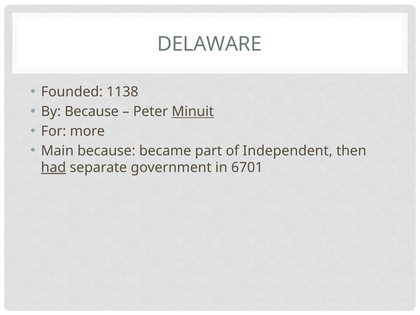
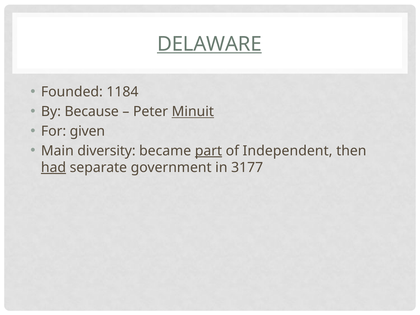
DELAWARE underline: none -> present
1138: 1138 -> 1184
more: more -> given
Main because: because -> diversity
part underline: none -> present
6701: 6701 -> 3177
